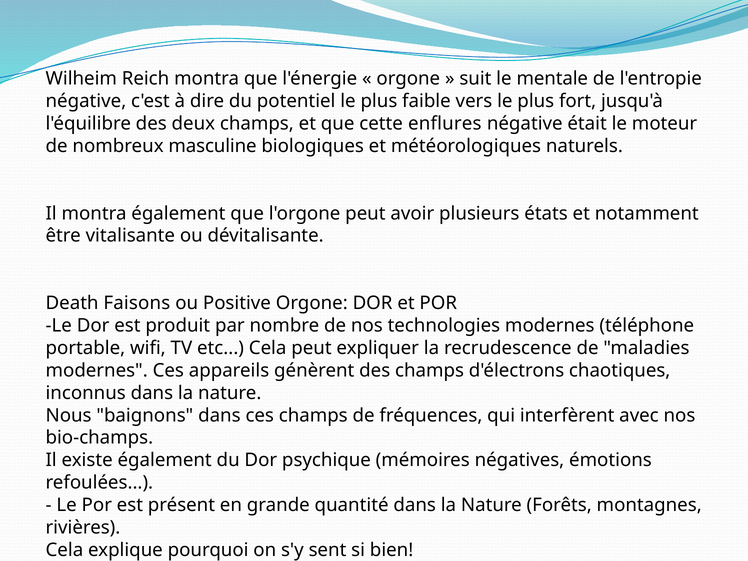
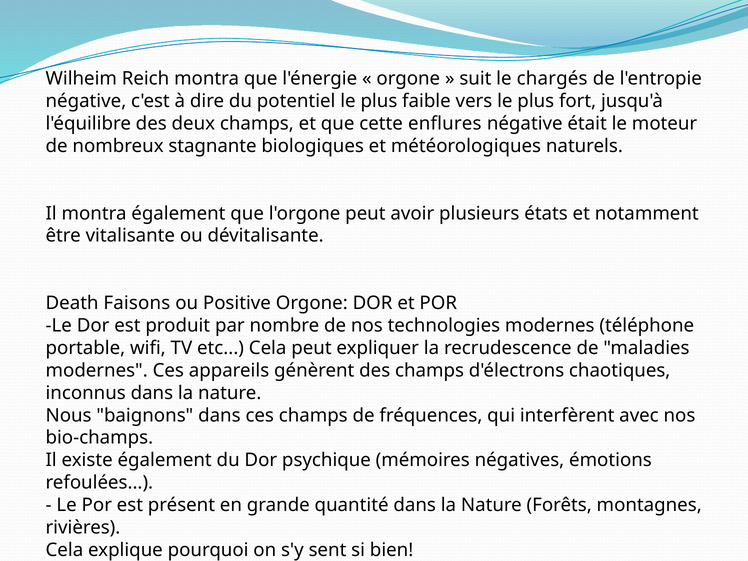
mentale: mentale -> chargés
masculine: masculine -> stagnante
